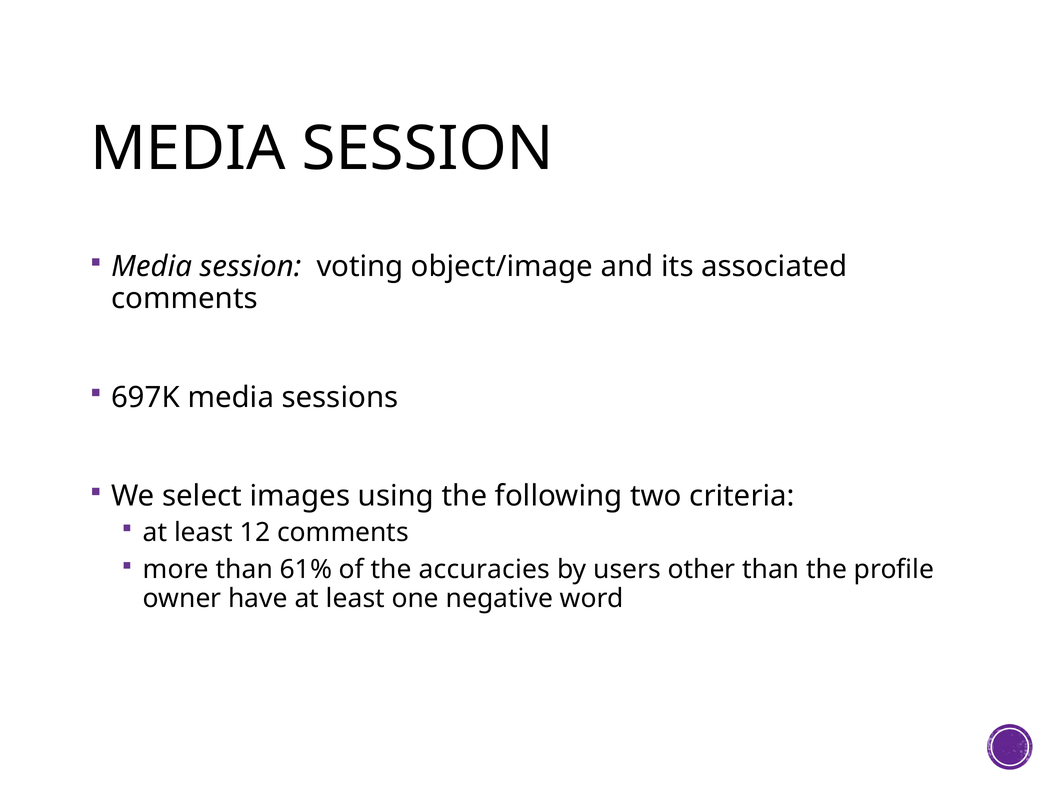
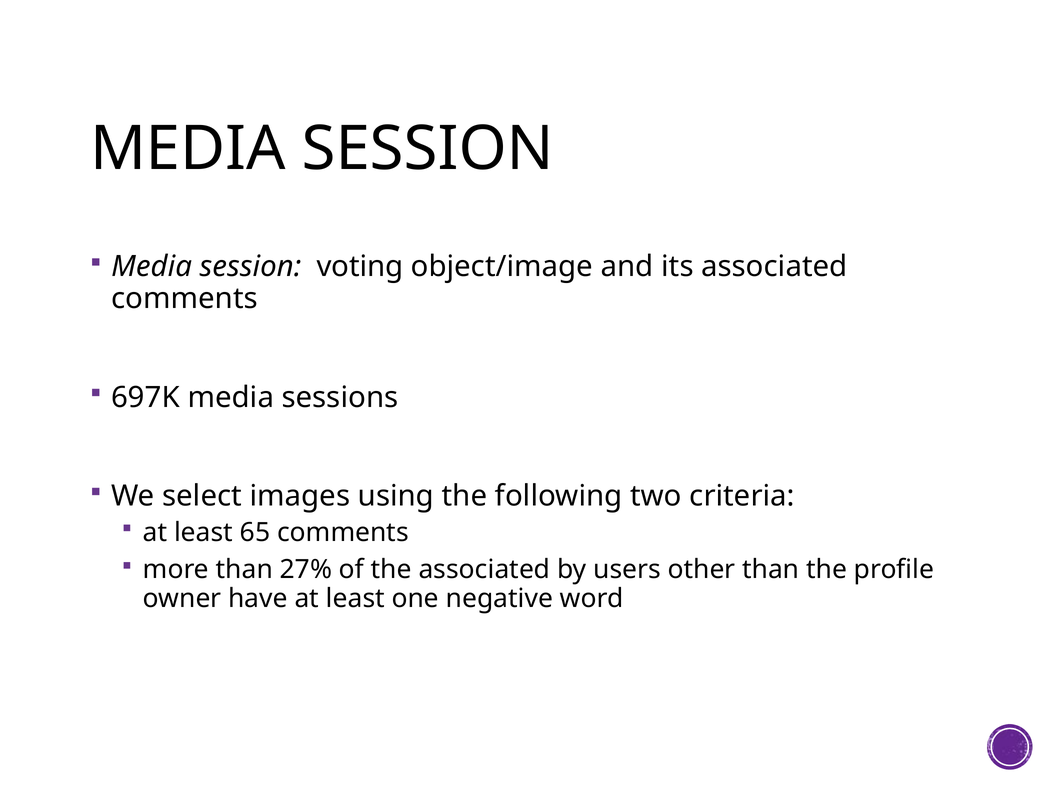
12: 12 -> 65
61%: 61% -> 27%
the accuracies: accuracies -> associated
